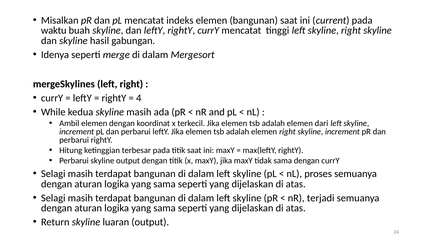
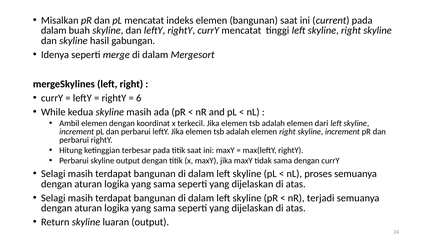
waktu at (54, 31): waktu -> dalam
4: 4 -> 6
